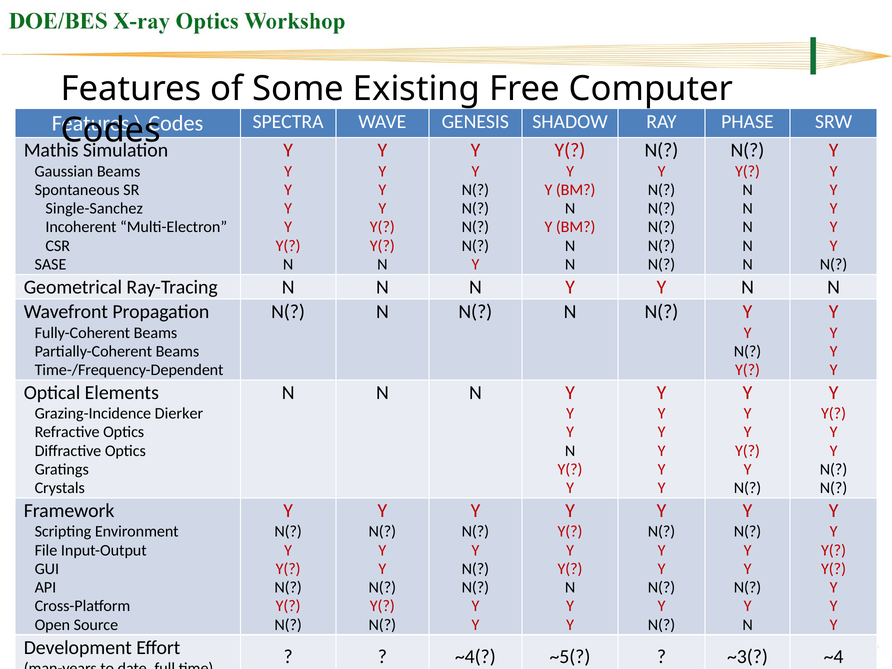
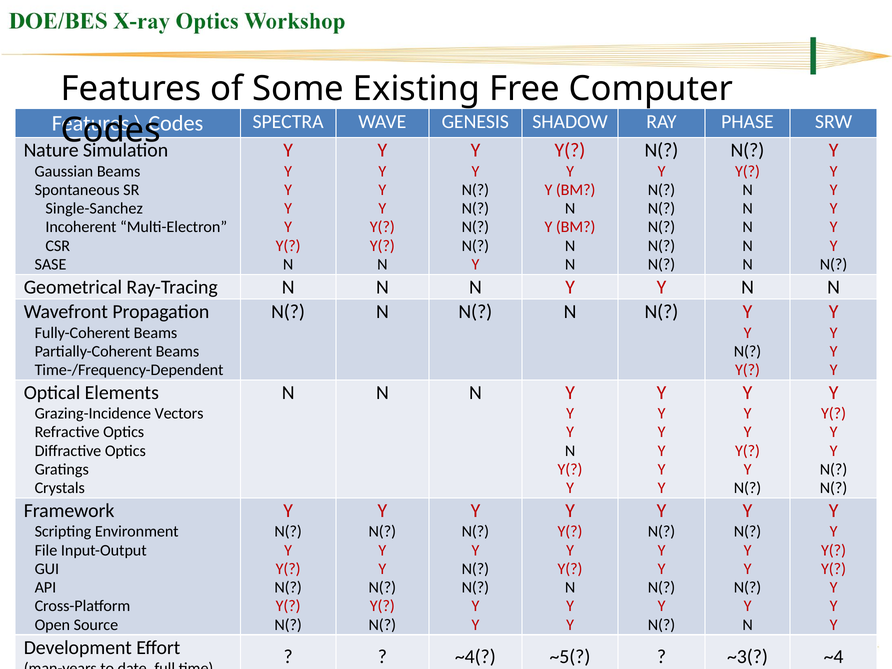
Mathis: Mathis -> Nature
Dierker: Dierker -> Vectors
